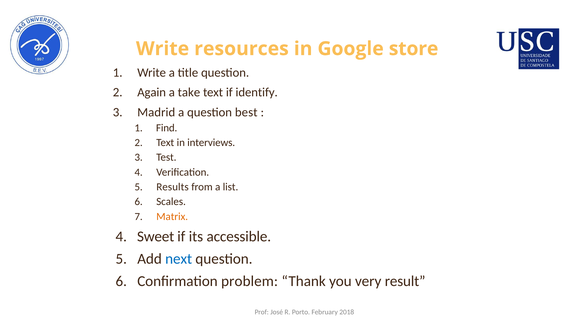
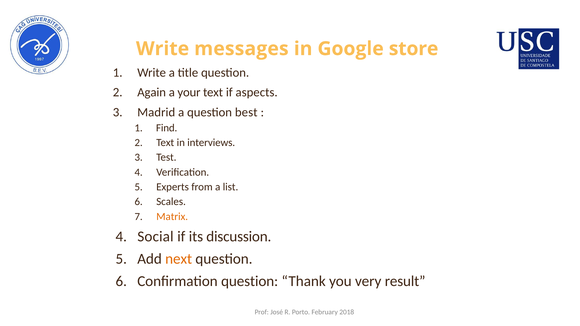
resources: resources -> messages
take: take -> your
identify: identify -> aspects
Results: Results -> Experts
Sweet: Sweet -> Social
accessible: accessible -> discussion
next colour: blue -> orange
Confirmation problem: problem -> question
